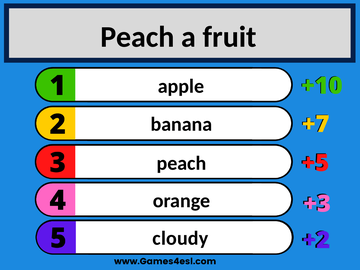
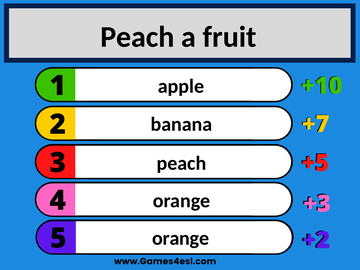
cloudy at (180, 238): cloudy -> orange
